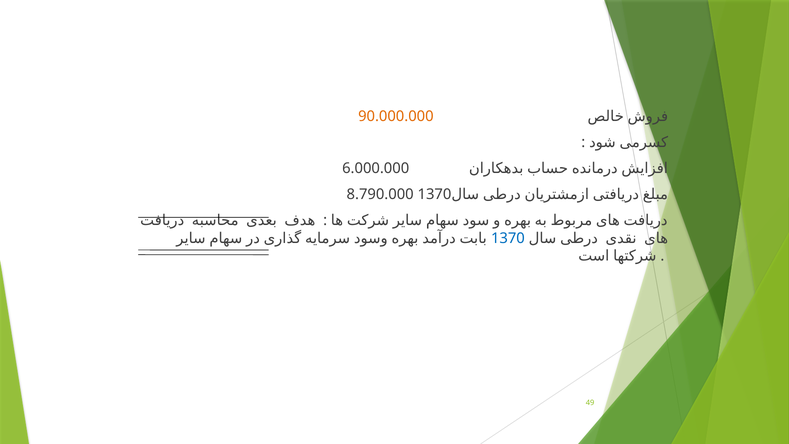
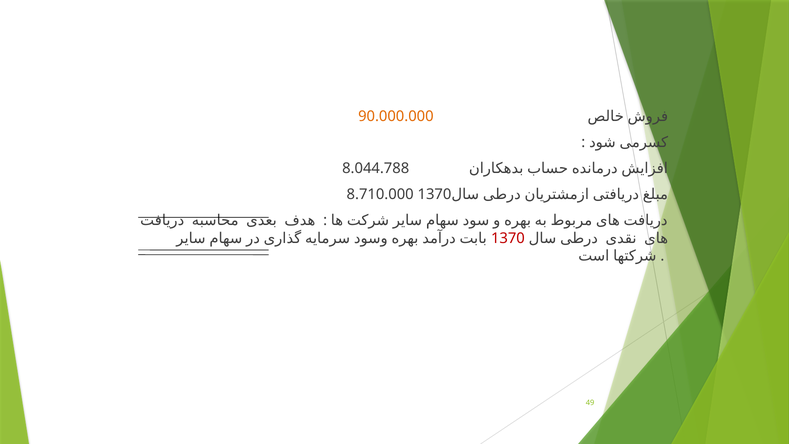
6.000.000: 6.000.000 -> 8.044.788
8.790.000: 8.790.000 -> 8.710.000
1370 at (508, 238) colour: blue -> red
